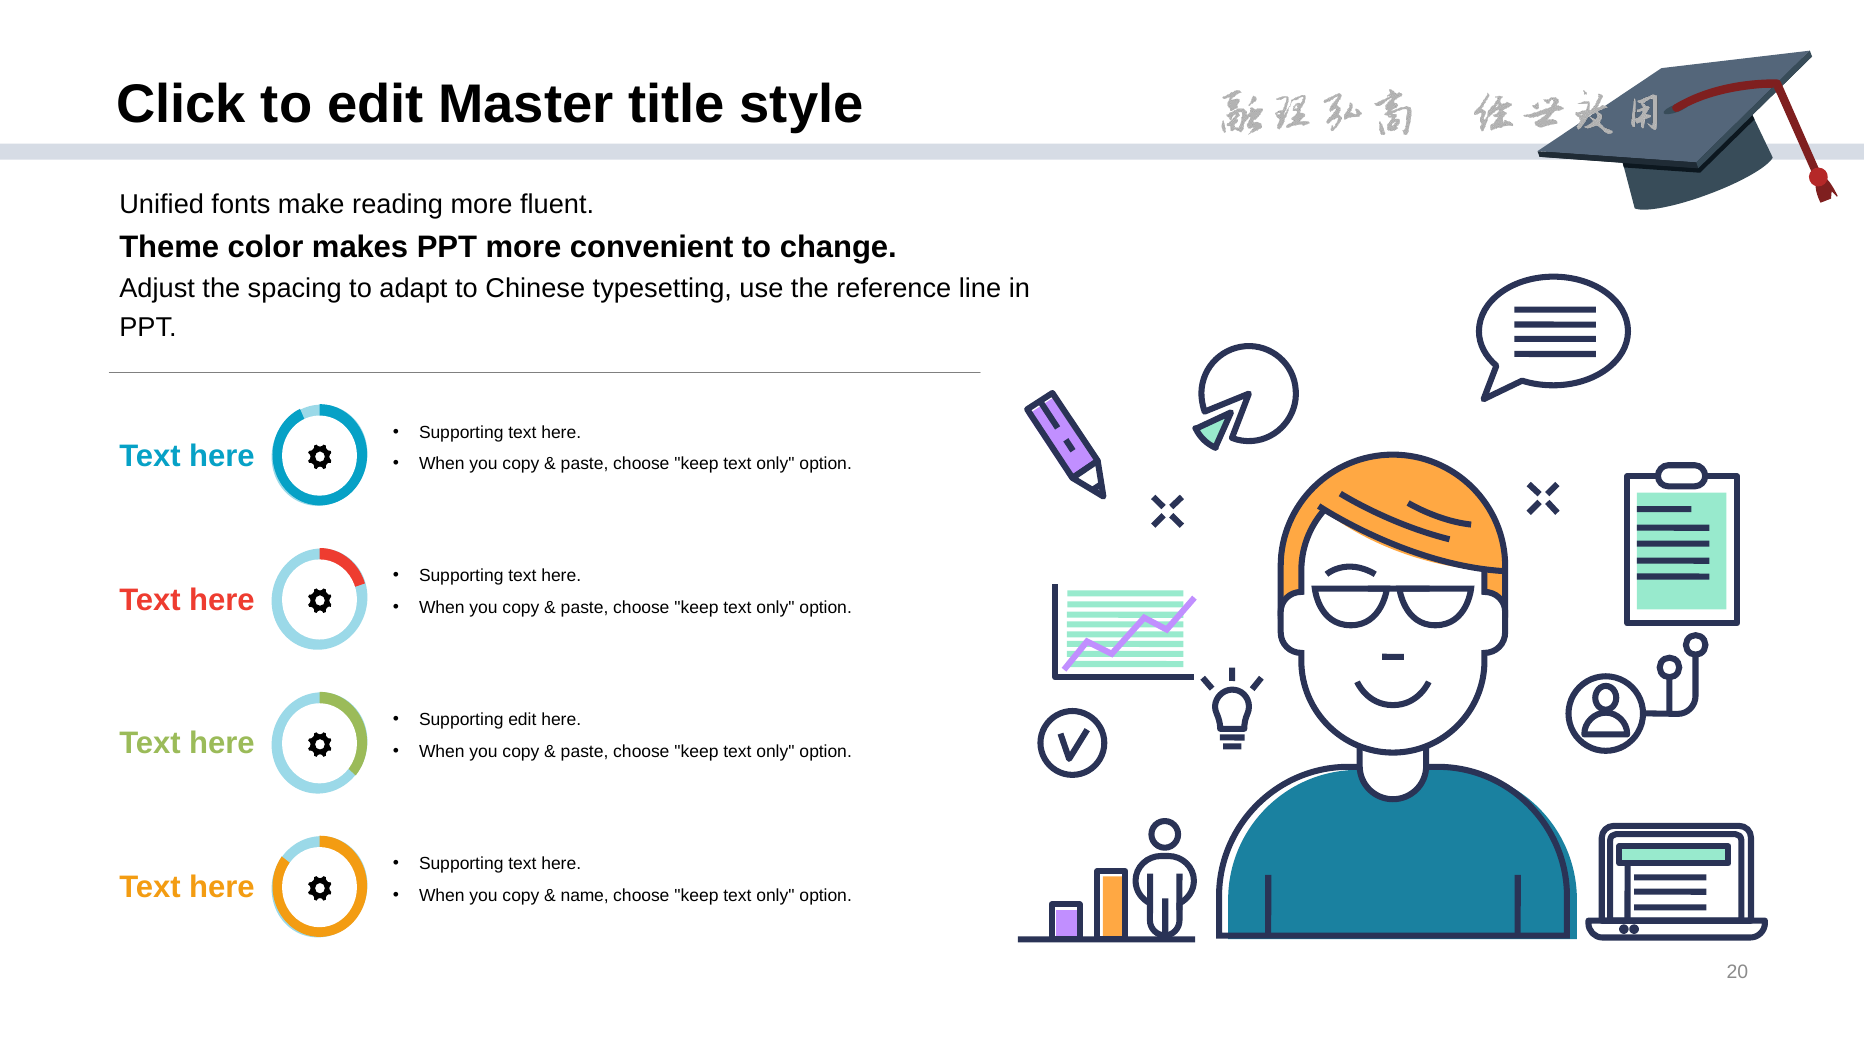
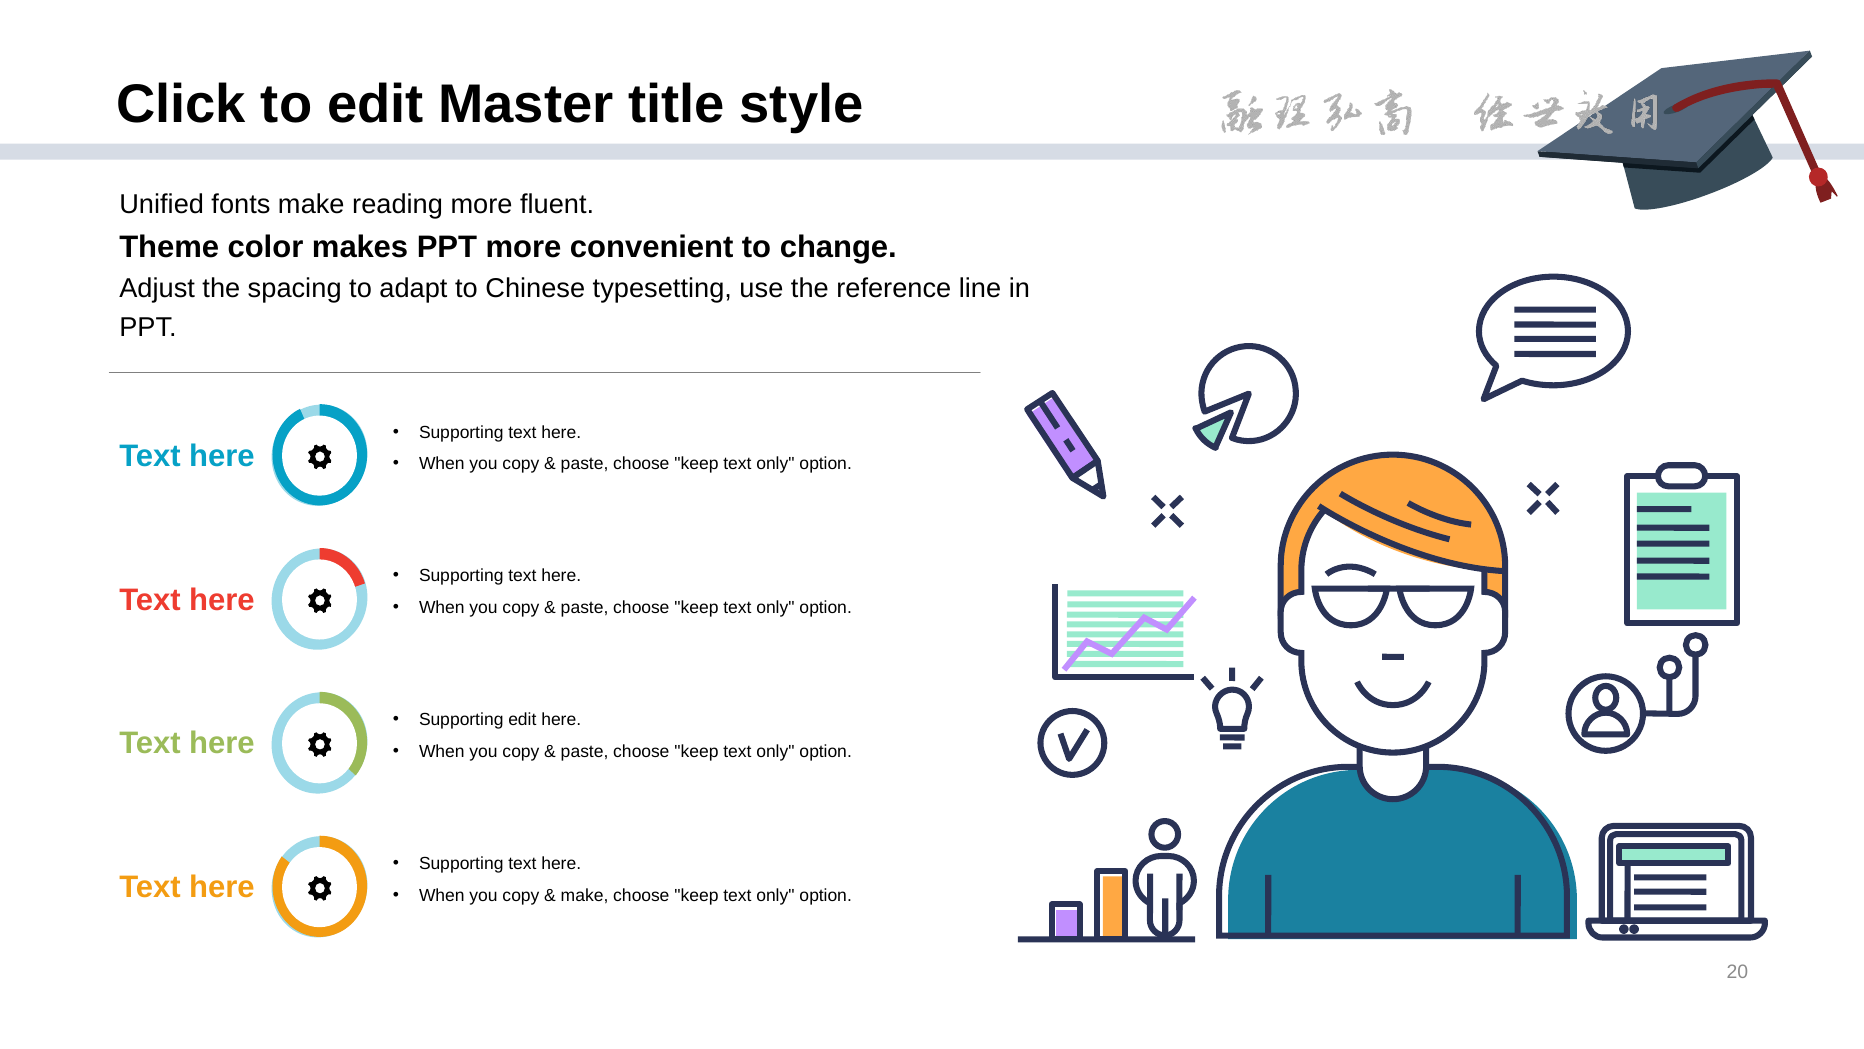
name at (585, 895): name -> make
